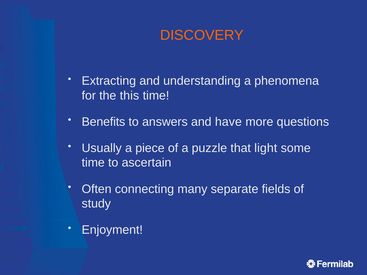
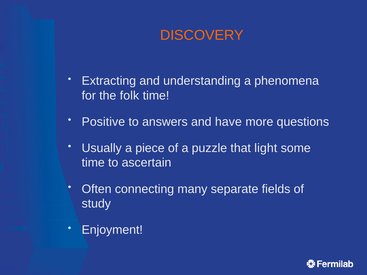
this: this -> folk
Benefits: Benefits -> Positive
